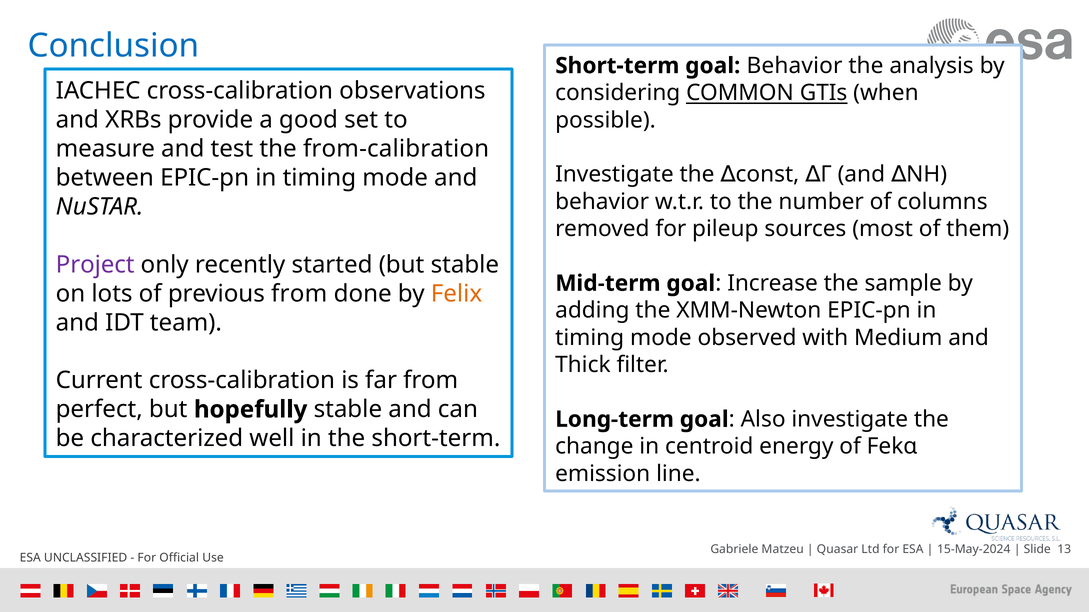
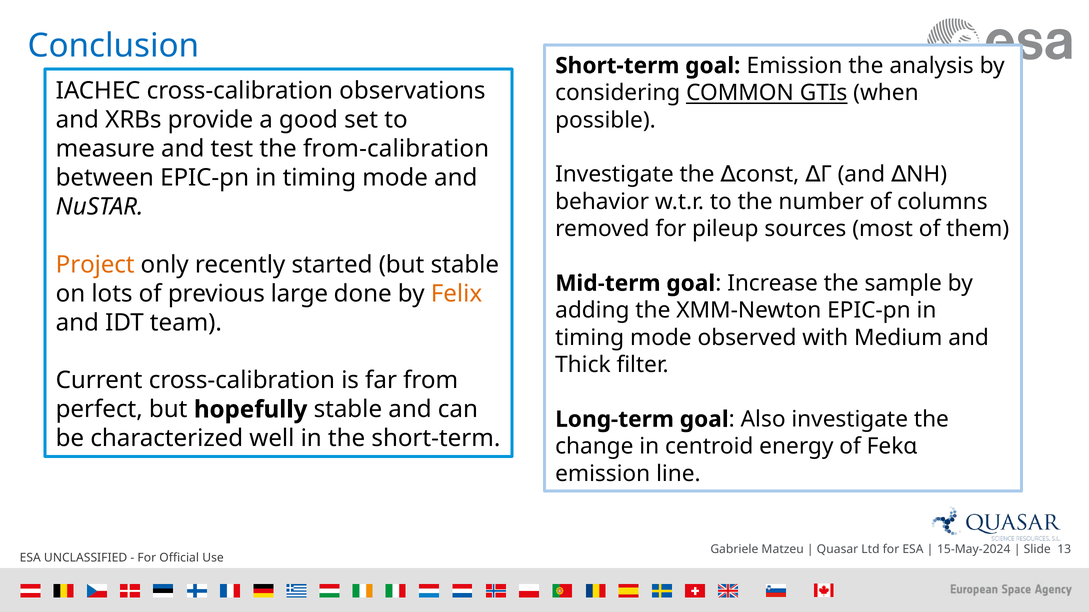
goal Behavior: Behavior -> Emission
Project colour: purple -> orange
previous from: from -> large
